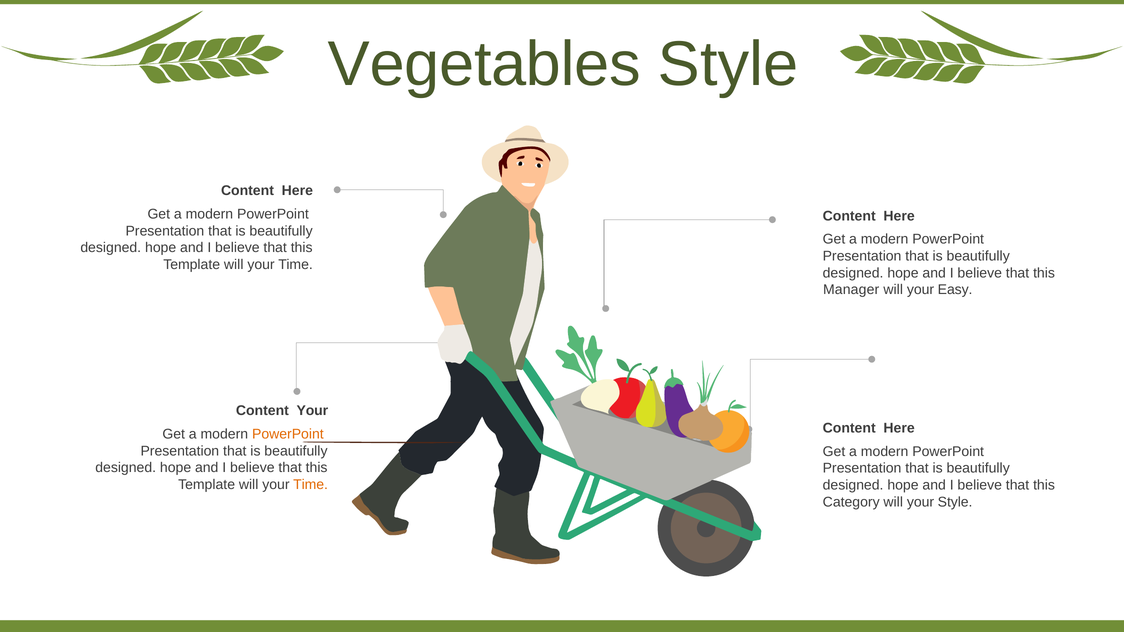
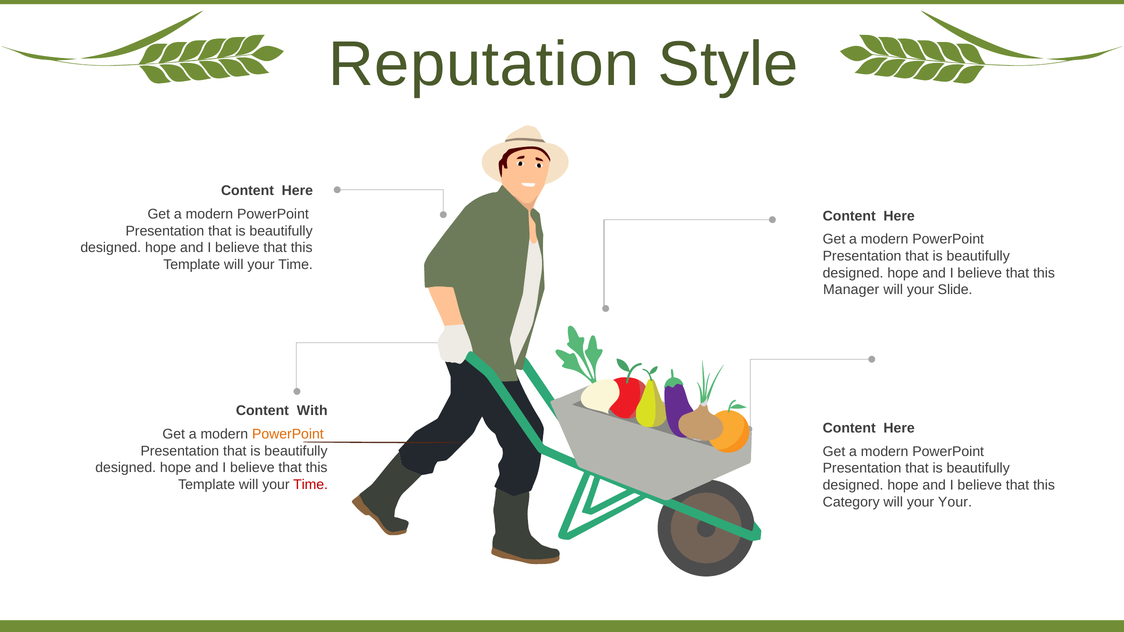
Vegetables: Vegetables -> Reputation
Easy: Easy -> Slide
Content Your: Your -> With
Time at (311, 485) colour: orange -> red
your Style: Style -> Your
